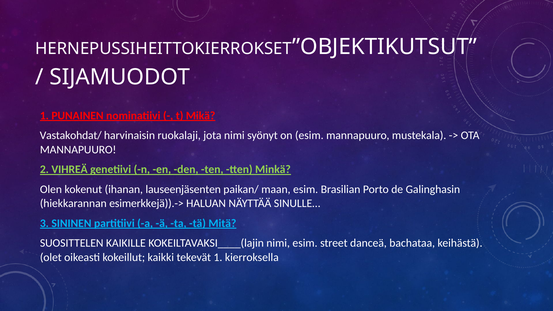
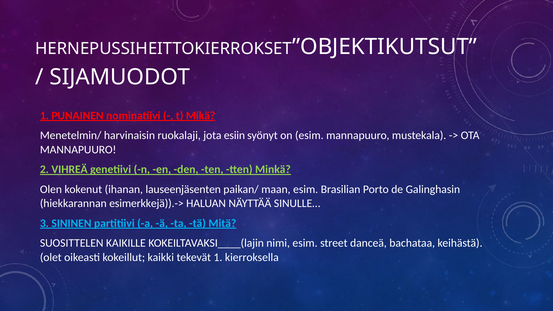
Vastakohdat/: Vastakohdat/ -> Menetelmin/
jota nimi: nimi -> esiin
